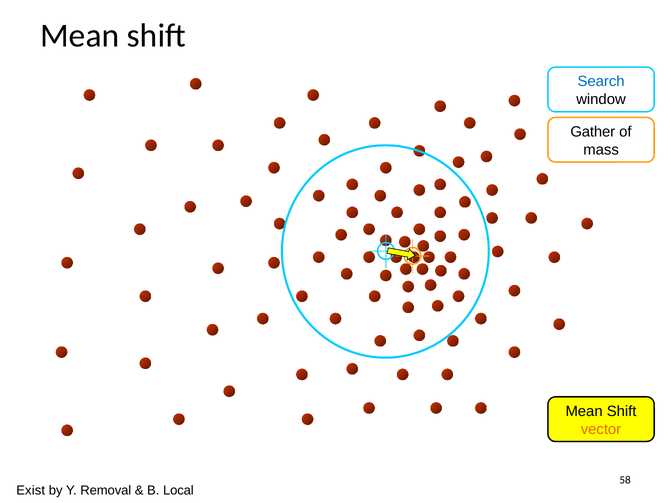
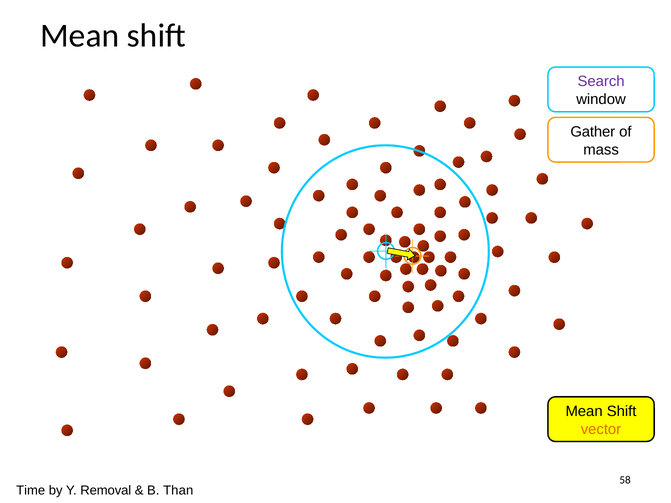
Search colour: blue -> purple
Exist: Exist -> Time
Local: Local -> Than
